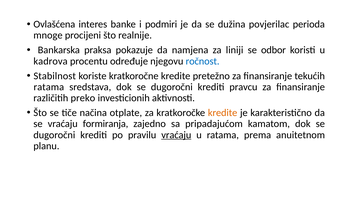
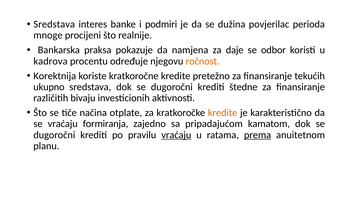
Ovlašćena at (54, 24): Ovlašćena -> Sredstava
liniji: liniji -> daje
ročnost colour: blue -> orange
Stabilnost: Stabilnost -> Korektnija
ratama at (49, 87): ratama -> ukupno
pravcu: pravcu -> štedne
preko: preko -> bivaju
prema underline: none -> present
